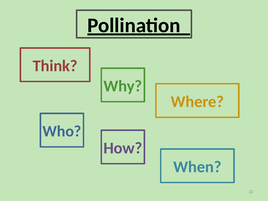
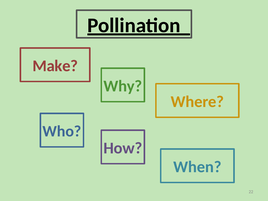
Think: Think -> Make
